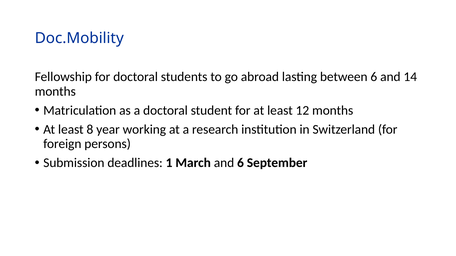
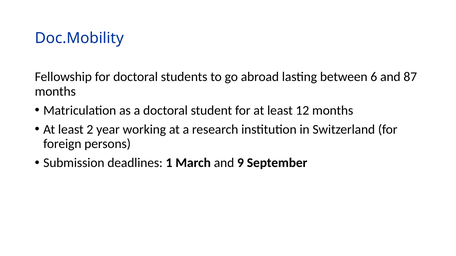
14: 14 -> 87
8: 8 -> 2
and 6: 6 -> 9
